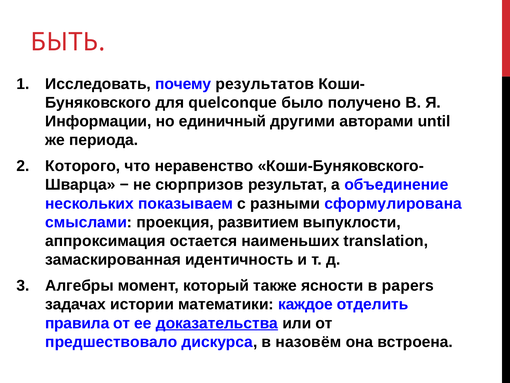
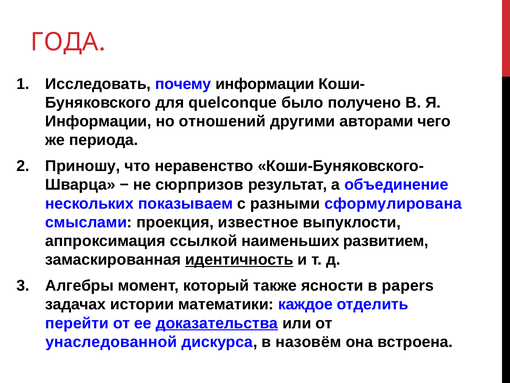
БЫТЬ: БЫТЬ -> ГОДА
почему результатов: результатов -> информации
единичный: единичный -> отношений
until: until -> чего
Которого: Которого -> Приношу
развитием: развитием -> известное
остается: остается -> ссылкой
translation: translation -> развитием
идентичность underline: none -> present
правила: правила -> перейти
предшествовало: предшествовало -> унаследованной
